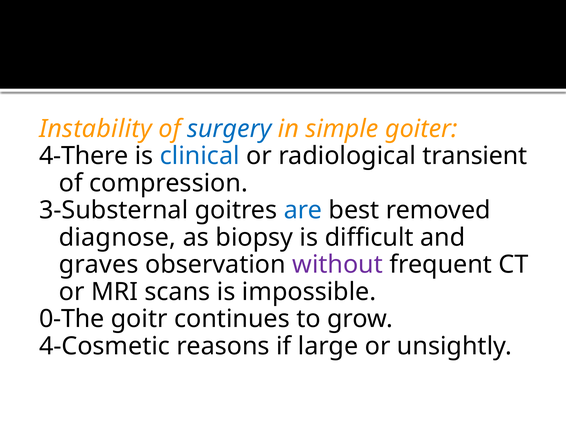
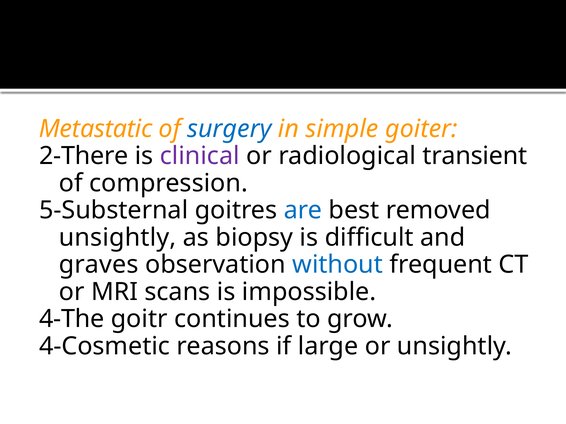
Instability: Instability -> Metastatic
4-There: 4-There -> 2-There
clinical colour: blue -> purple
3-Substernal: 3-Substernal -> 5-Substernal
diagnose at (117, 238): diagnose -> unsightly
without colour: purple -> blue
0-The: 0-The -> 4-The
